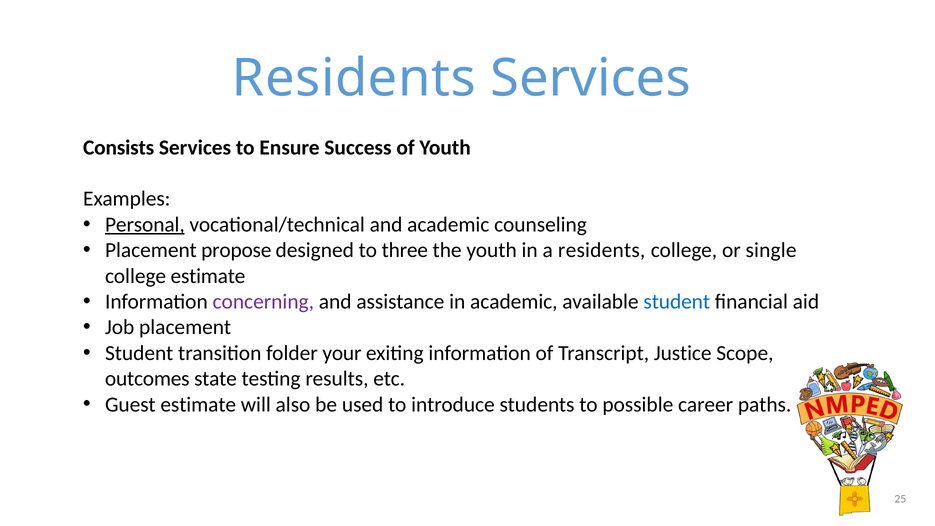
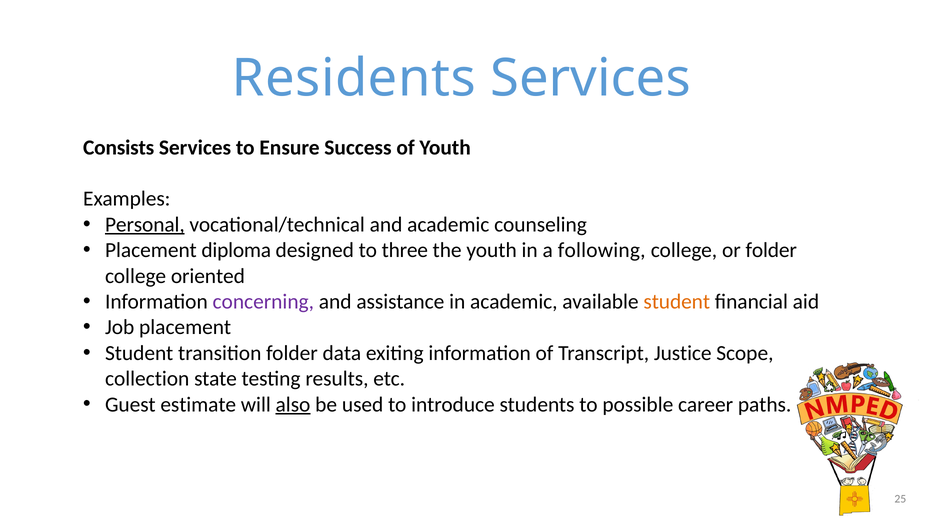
propose: propose -> diploma
a residents: residents -> following
or single: single -> folder
college estimate: estimate -> oriented
student at (677, 302) colour: blue -> orange
your: your -> data
outcomes: outcomes -> collection
also underline: none -> present
